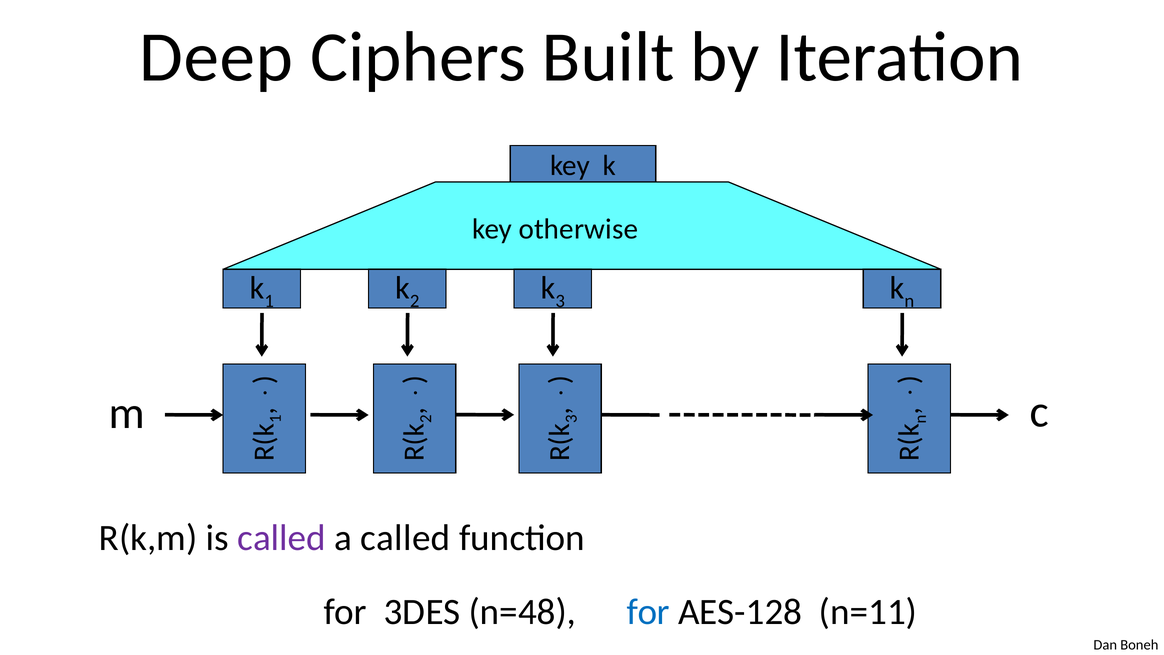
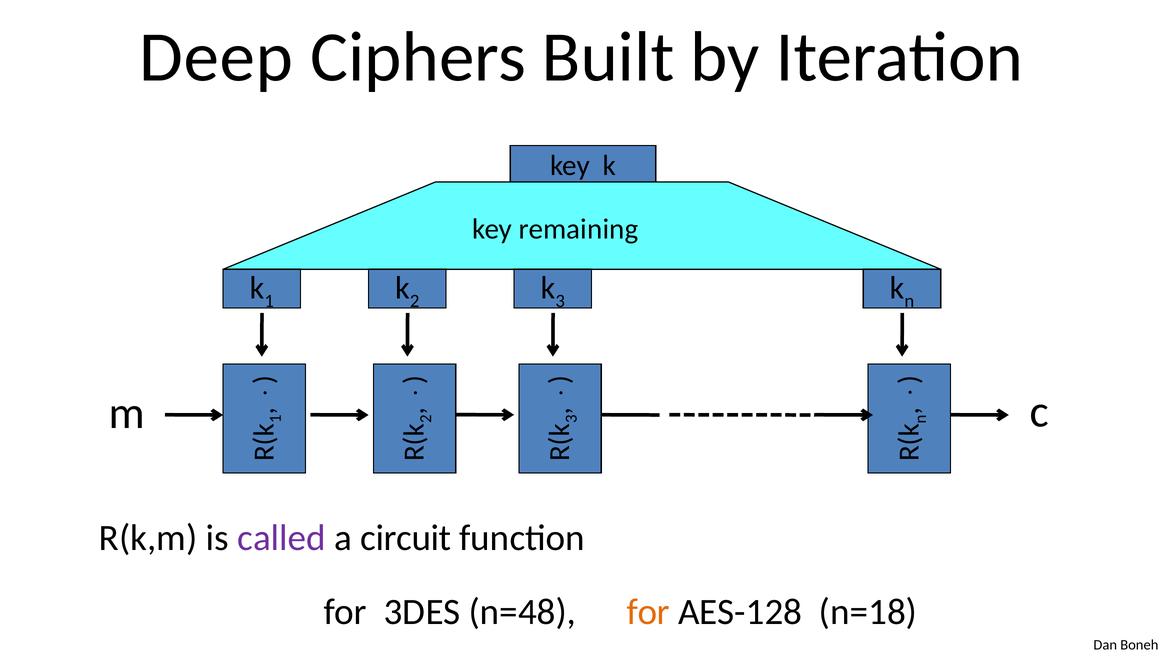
otherwise: otherwise -> remaining
a called: called -> circuit
for at (648, 612) colour: blue -> orange
n=11: n=11 -> n=18
